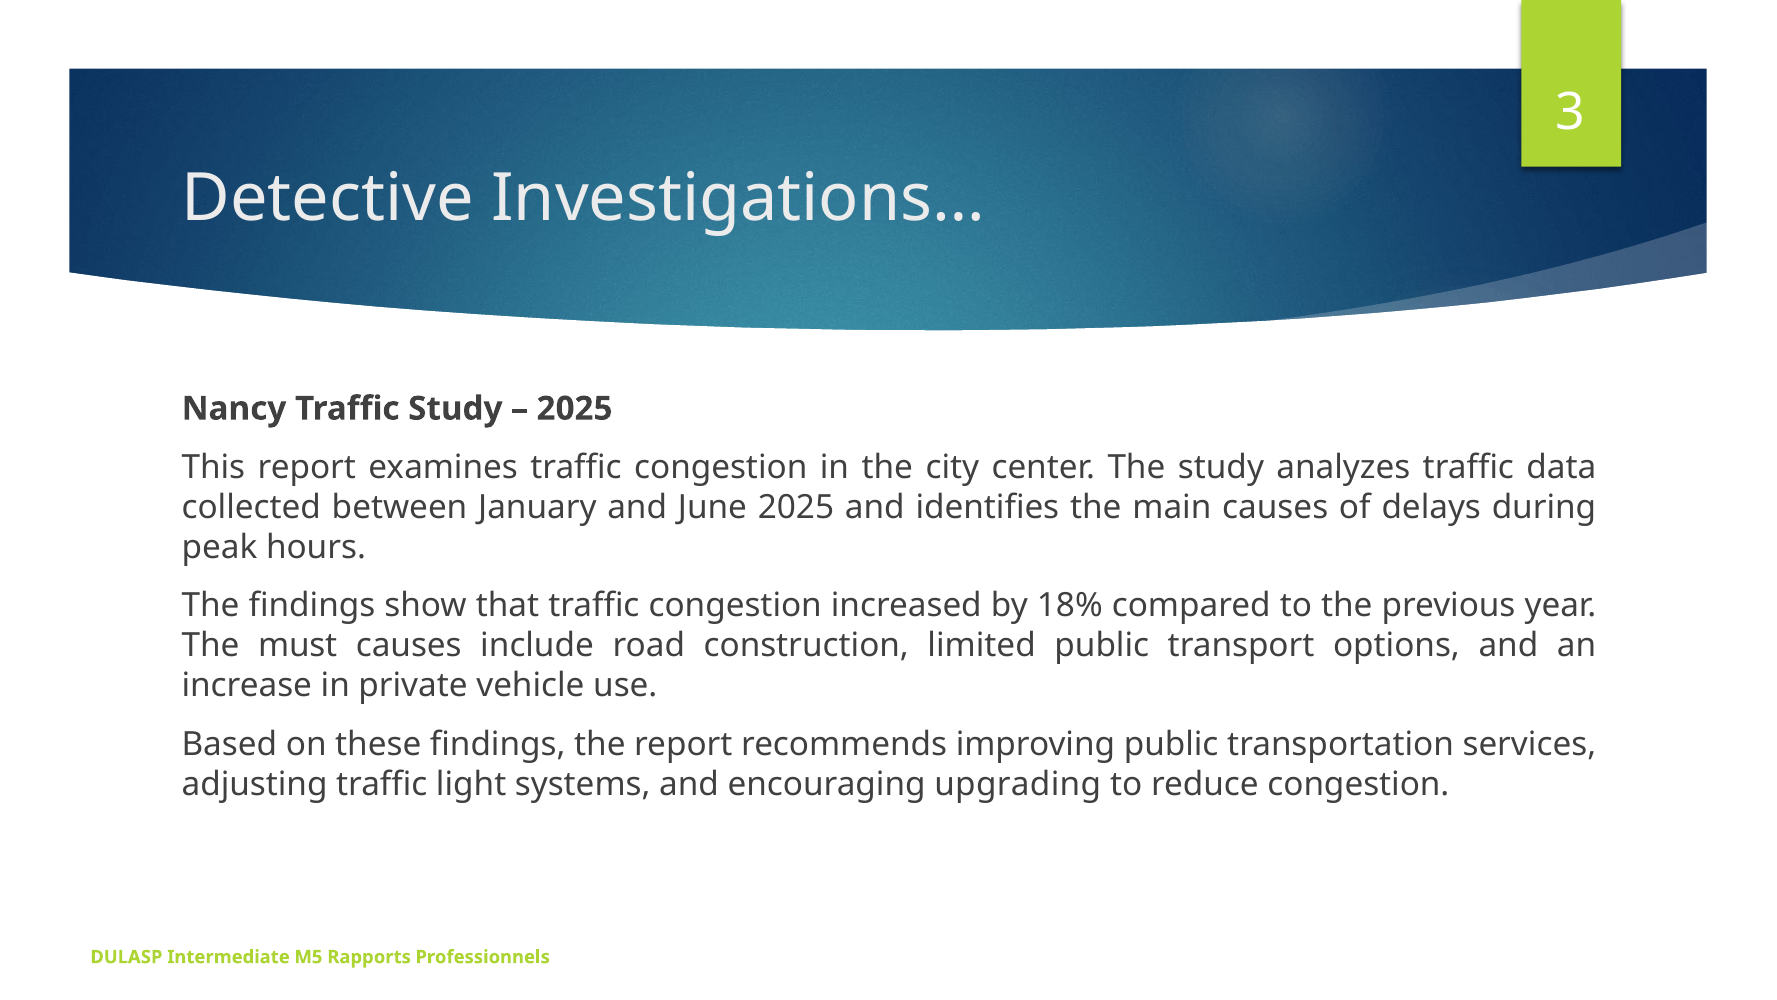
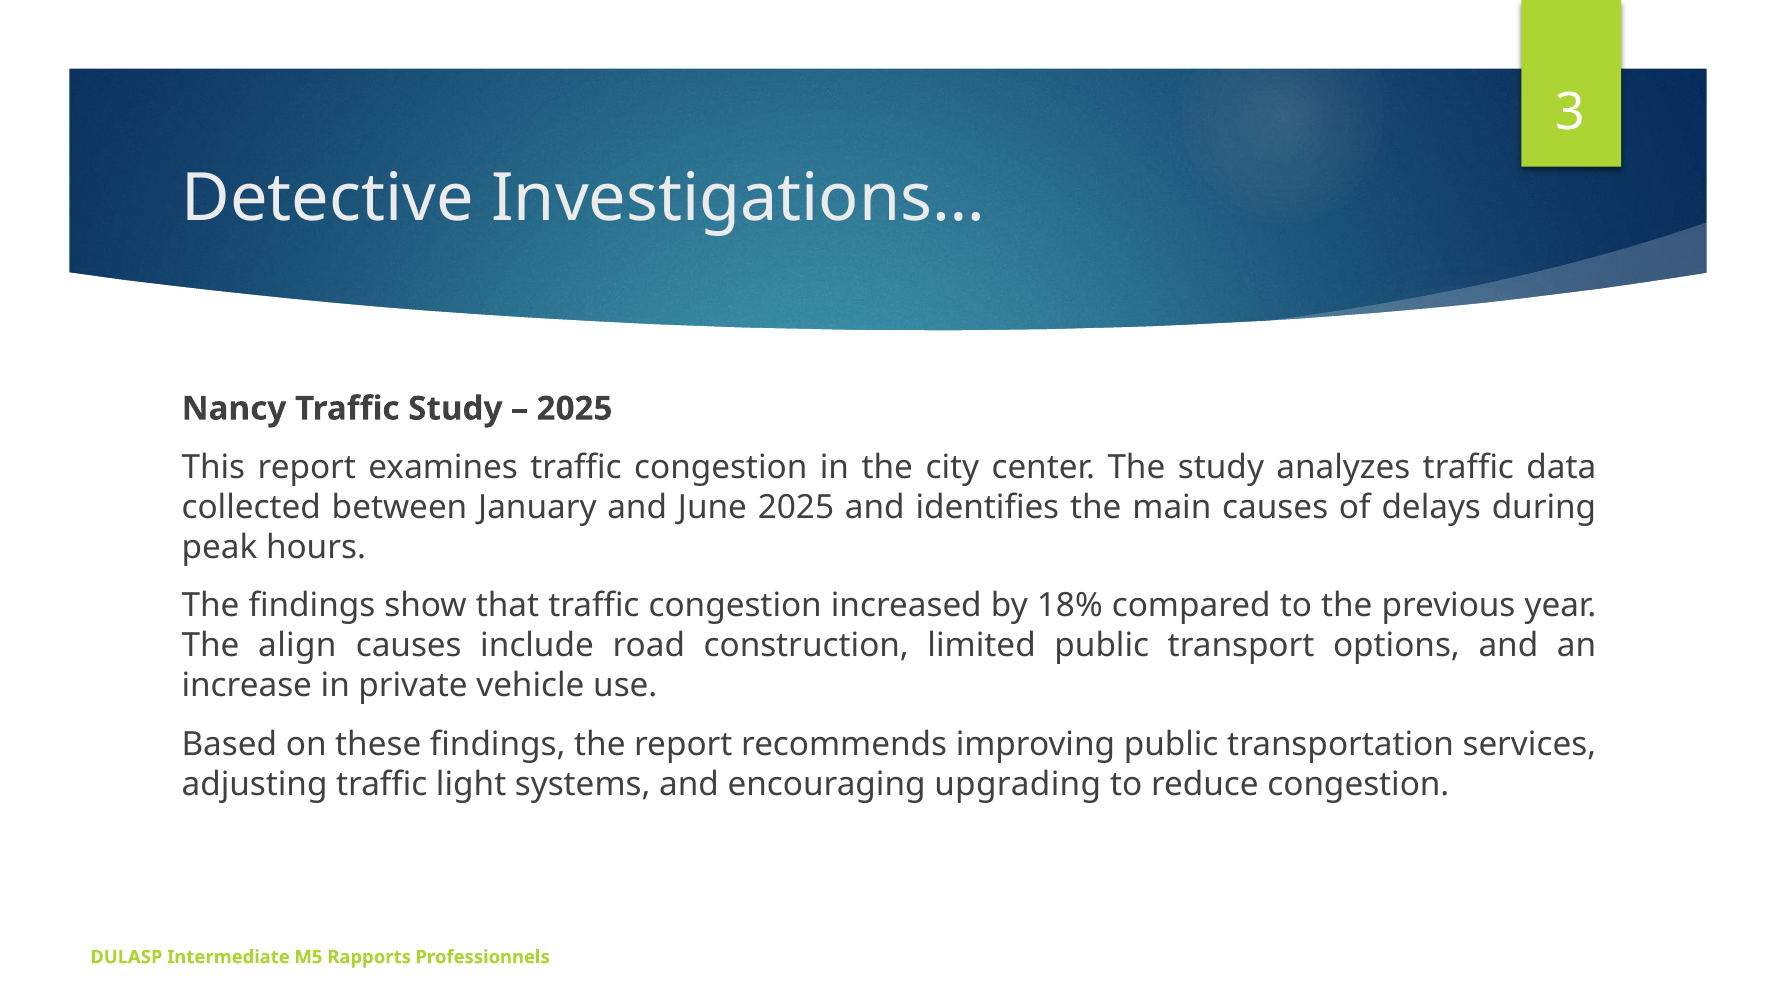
must: must -> align
